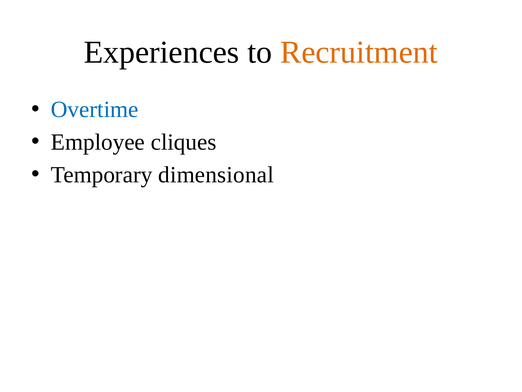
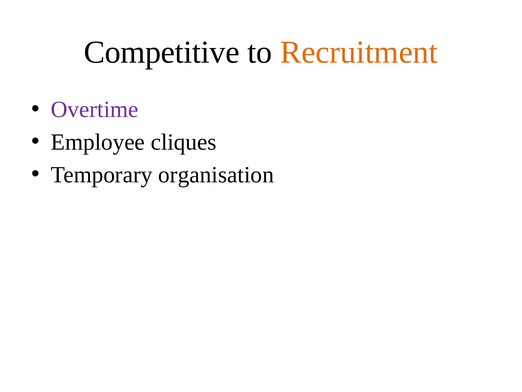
Experiences: Experiences -> Competitive
Overtime colour: blue -> purple
dimensional: dimensional -> organisation
